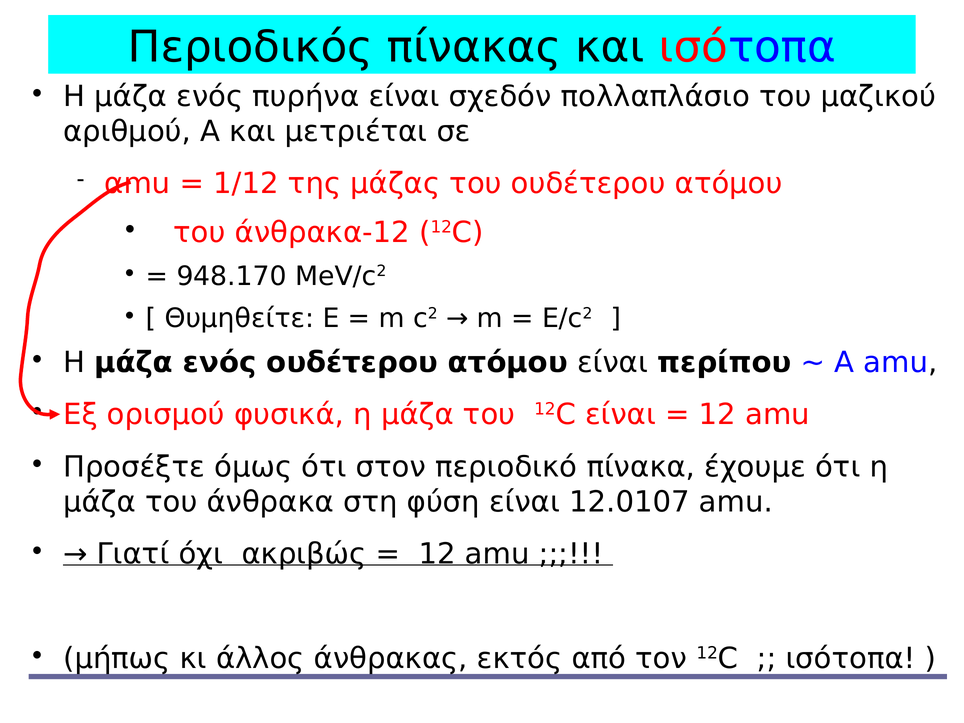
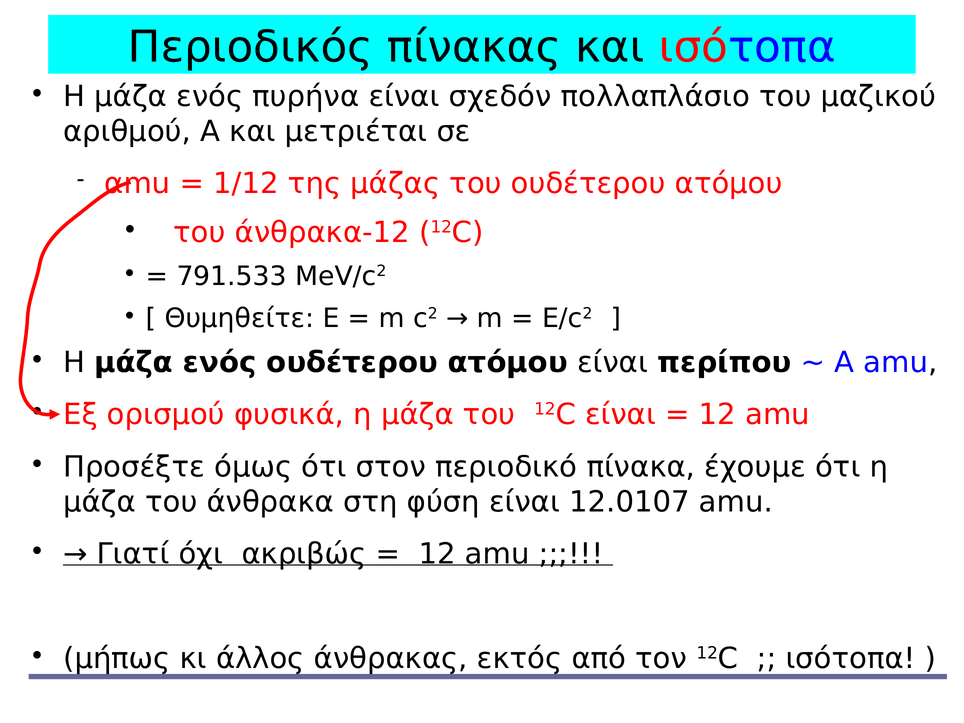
948.170: 948.170 -> 791.533
